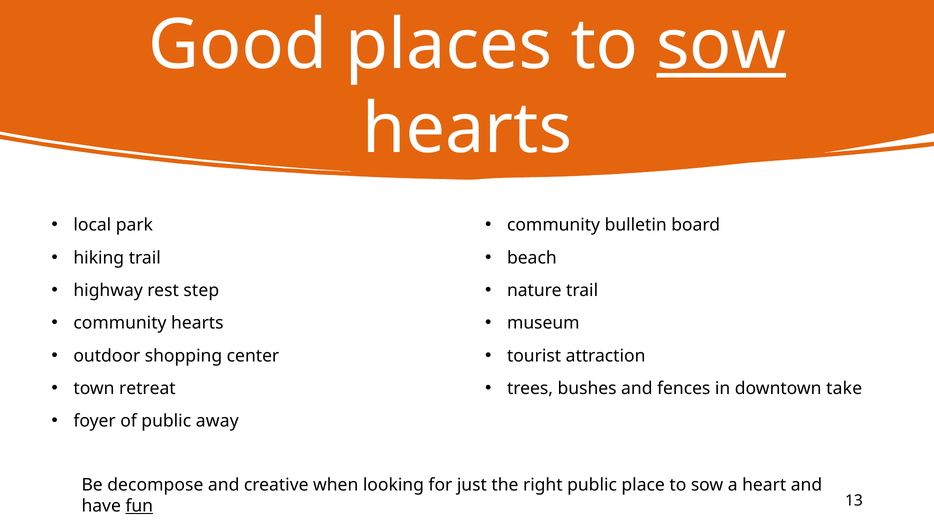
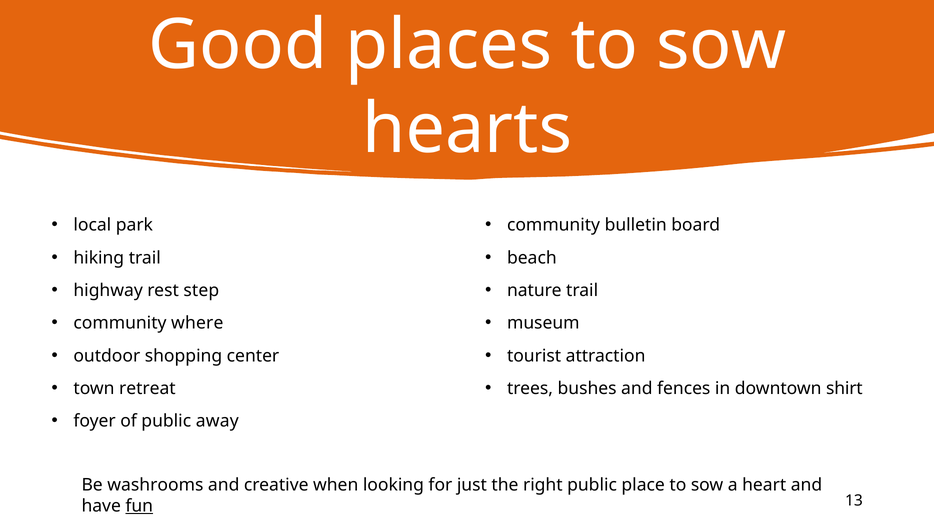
sow at (721, 45) underline: present -> none
community hearts: hearts -> where
take: take -> shirt
decompose: decompose -> washrooms
